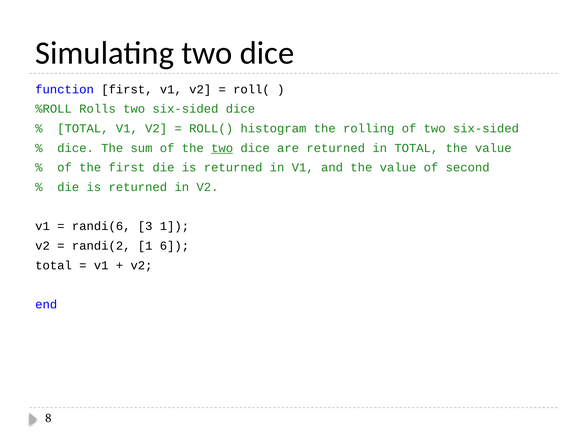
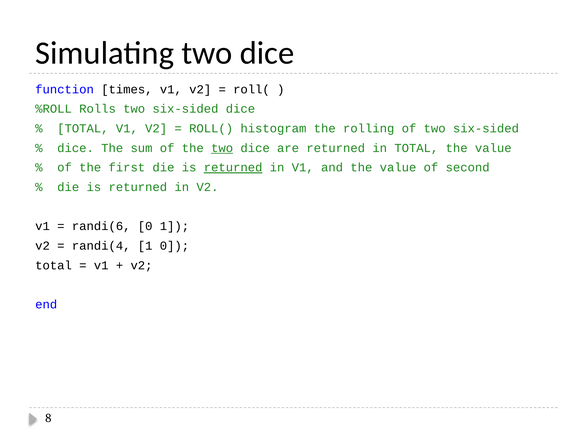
function first: first -> times
returned at (233, 168) underline: none -> present
randi(6 3: 3 -> 0
randi(2: randi(2 -> randi(4
1 6: 6 -> 0
